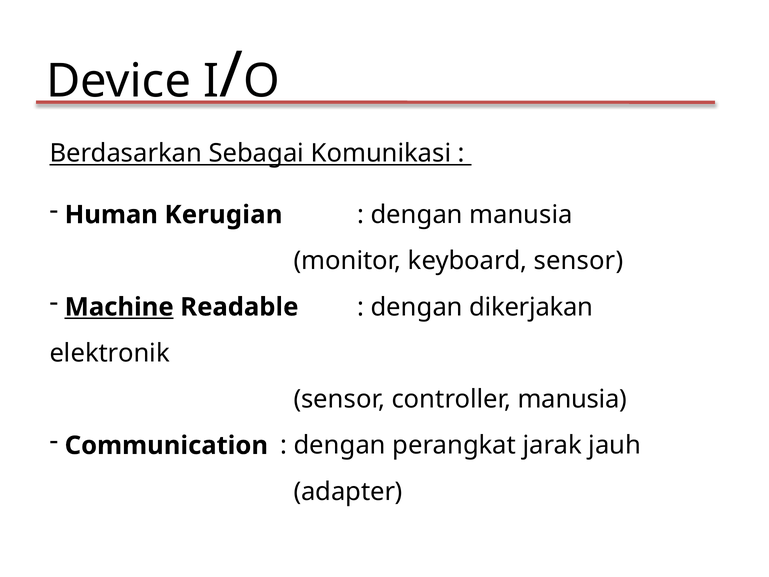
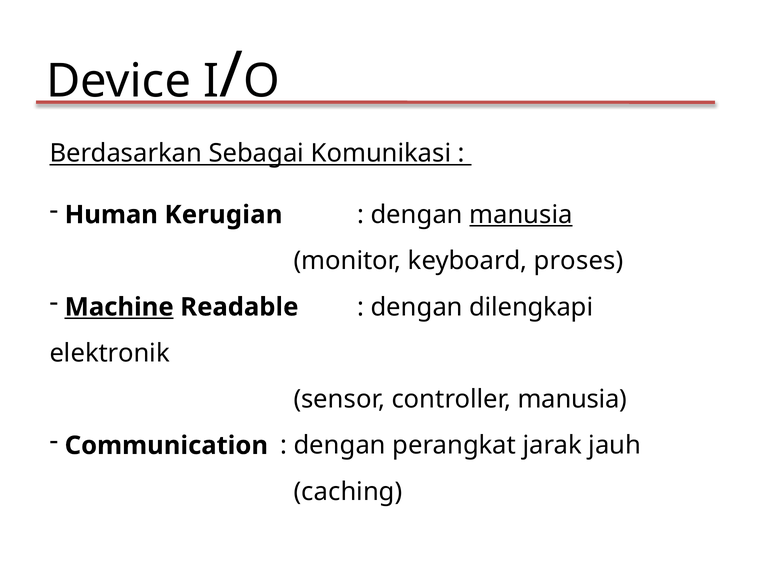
manusia at (521, 215) underline: none -> present
keyboard sensor: sensor -> proses
dikerjakan: dikerjakan -> dilengkapi
adapter: adapter -> caching
